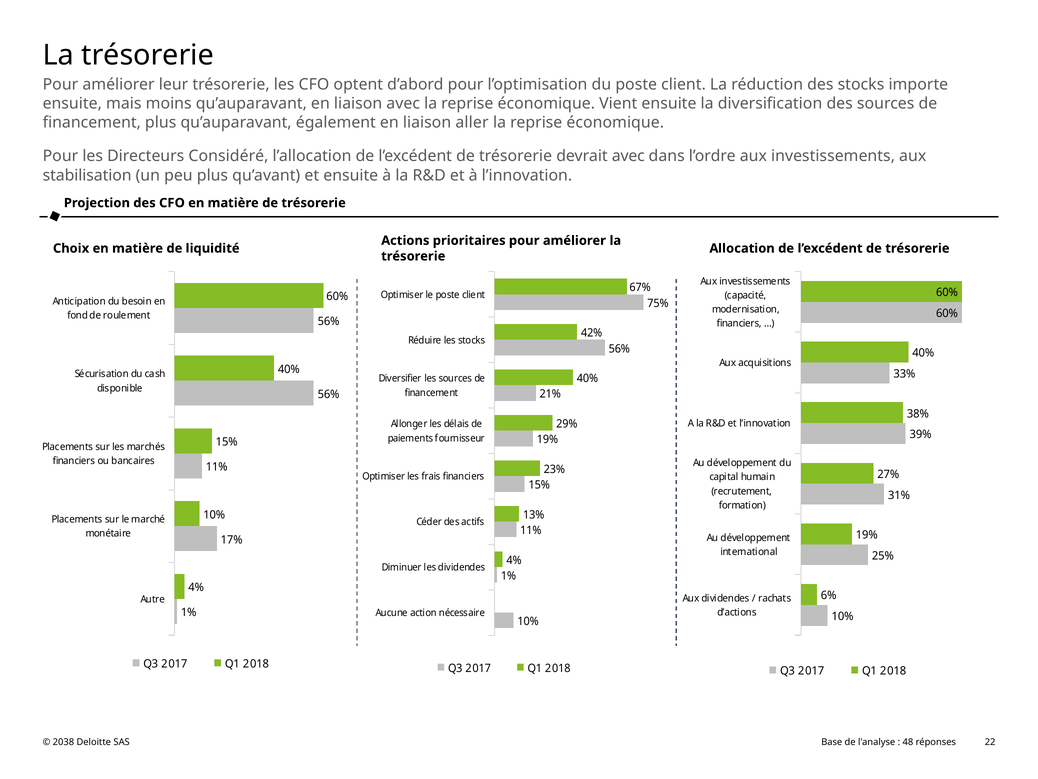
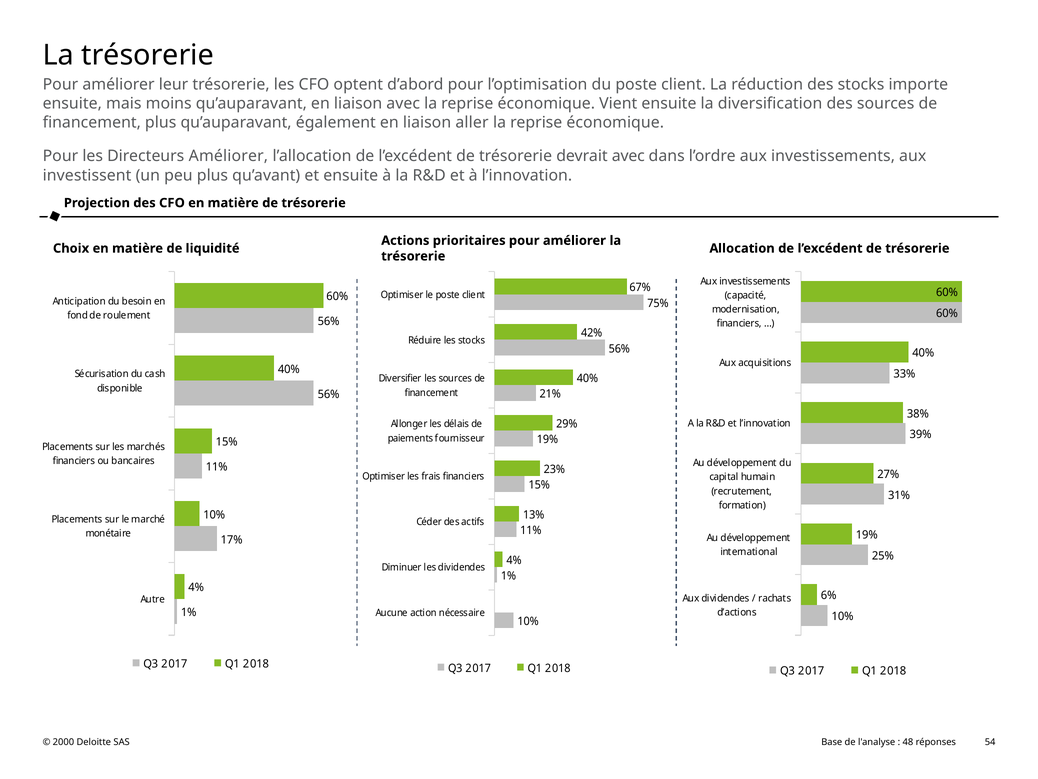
Directeurs Considéré: Considéré -> Améliorer
stabilisation: stabilisation -> investissent
2038: 2038 -> 2000
22: 22 -> 54
